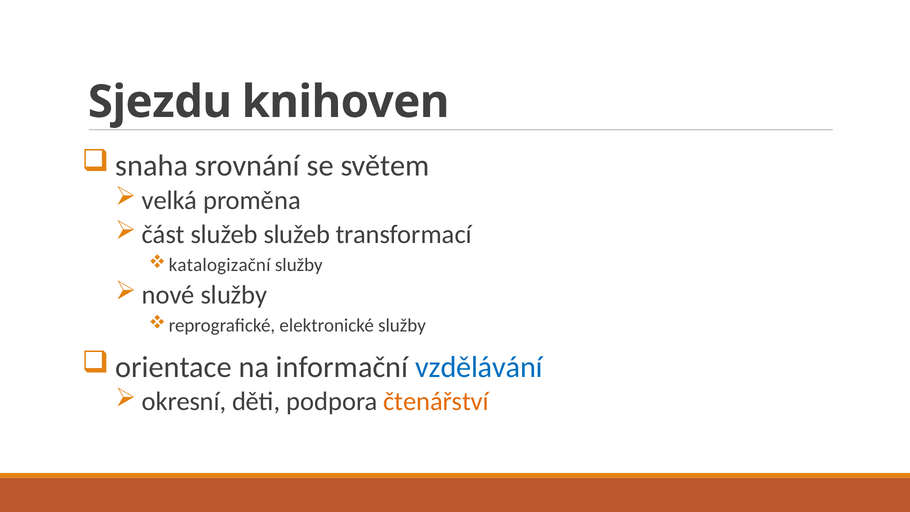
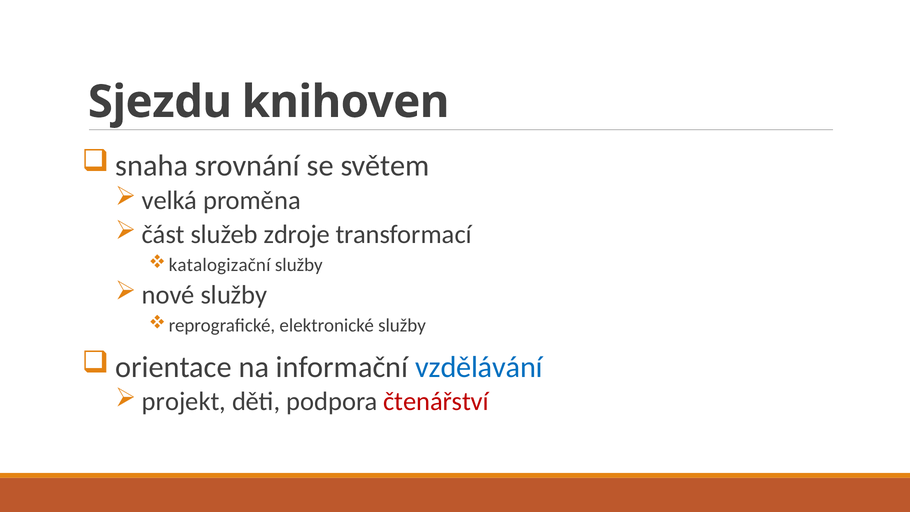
služeb služeb: služeb -> zdroje
okresní: okresní -> projekt
čtenářství colour: orange -> red
